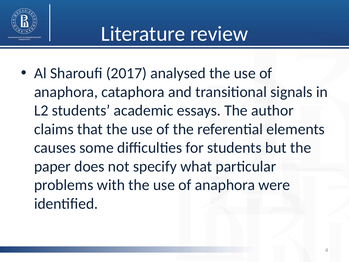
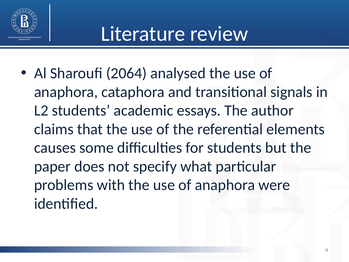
2017: 2017 -> 2064
